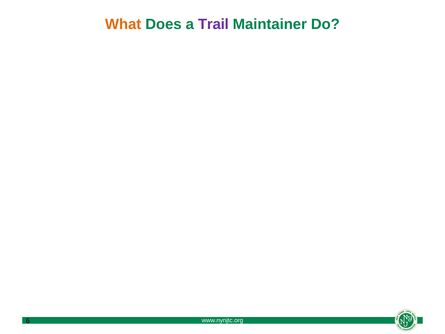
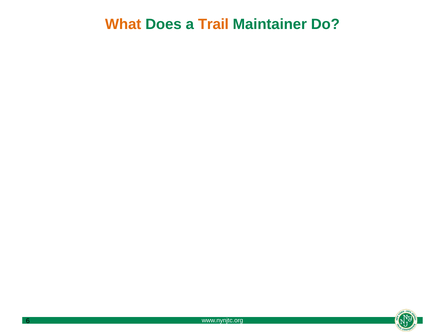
Trail colour: purple -> orange
